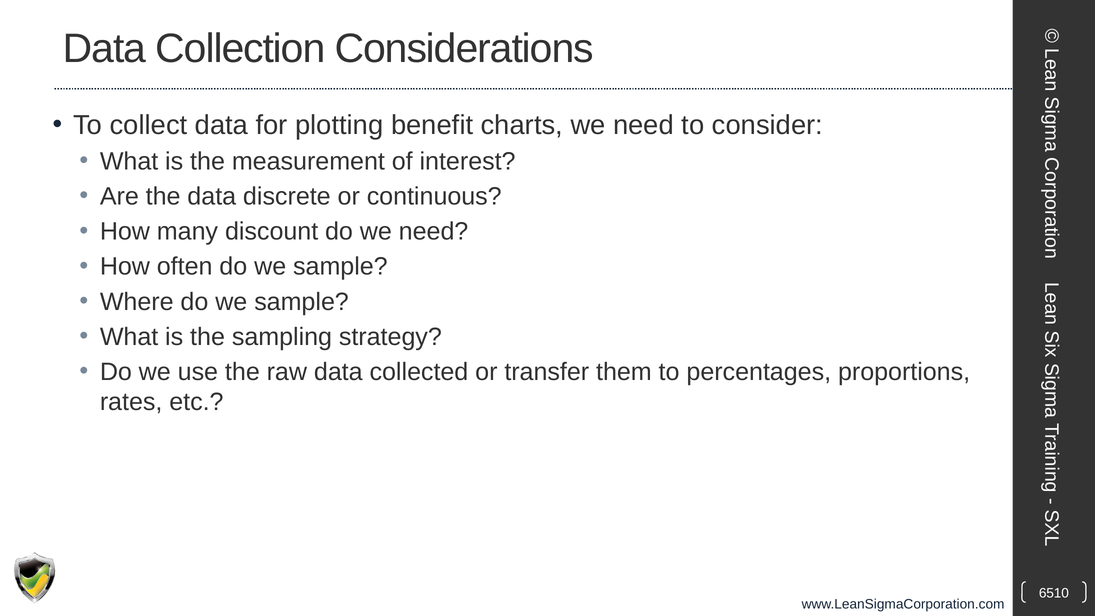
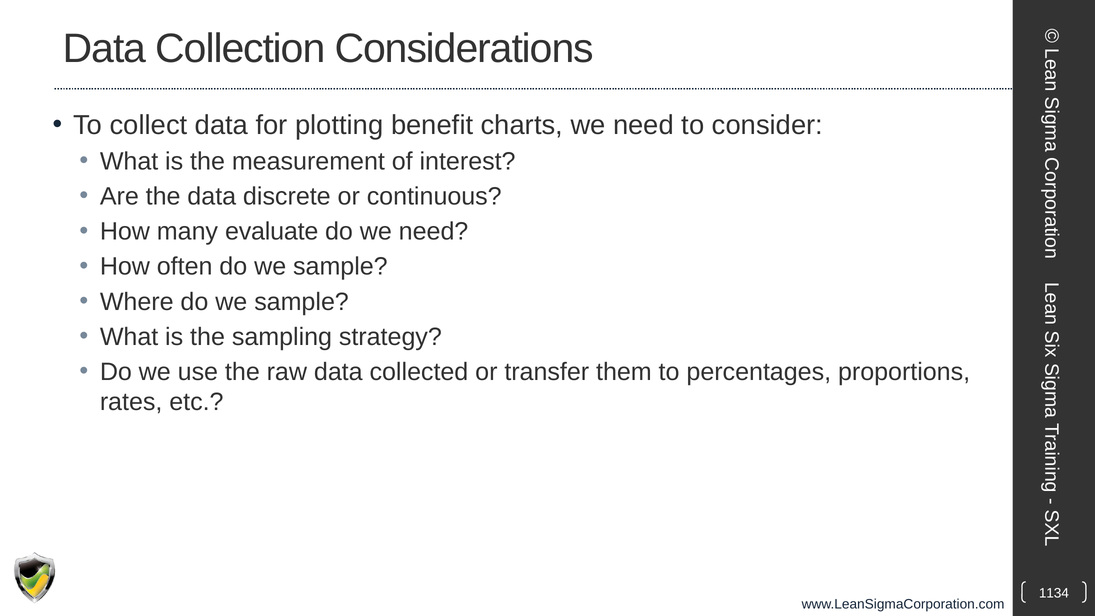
discount: discount -> evaluate
6510: 6510 -> 1134
